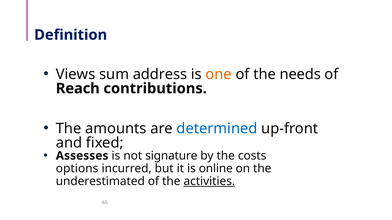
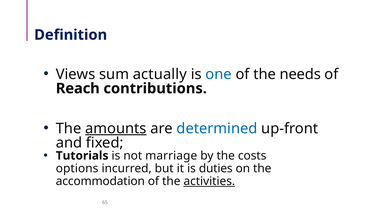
address: address -> actually
one colour: orange -> blue
amounts underline: none -> present
Assesses: Assesses -> Tutorials
signature: signature -> marriage
online: online -> duties
underestimated: underestimated -> accommodation
